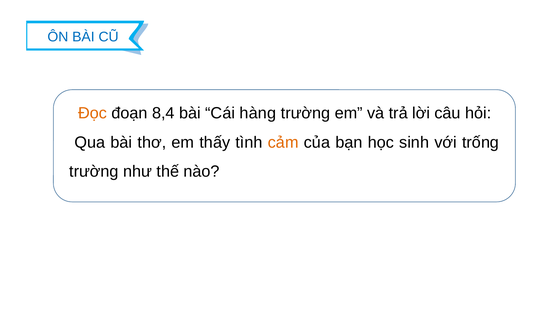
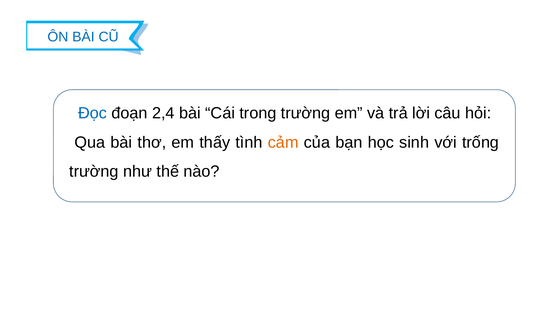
Đọc at (93, 113) colour: orange -> blue
8,4: 8,4 -> 2,4
Cái hàng: hàng -> trong
